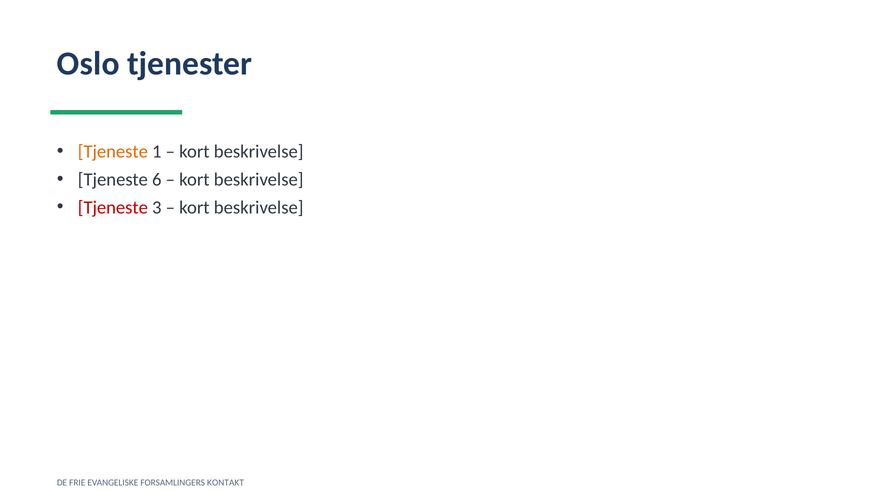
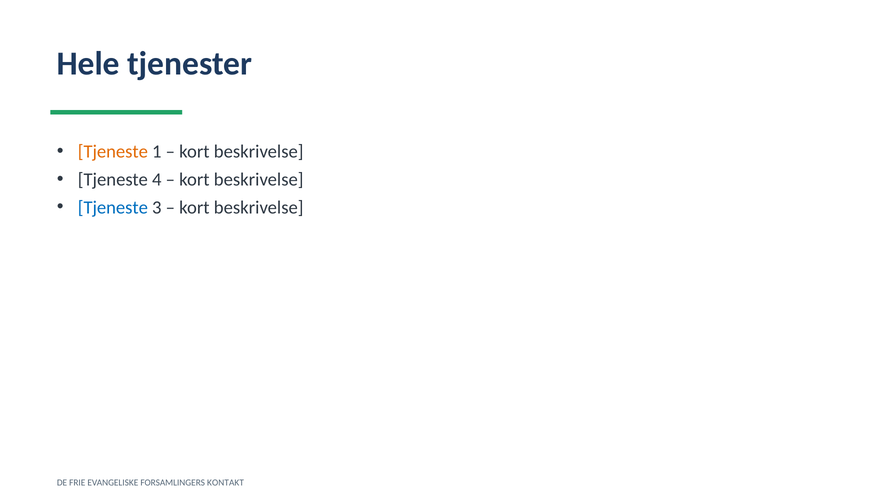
Oslo: Oslo -> Hele
6: 6 -> 4
Tjeneste at (113, 207) colour: red -> blue
